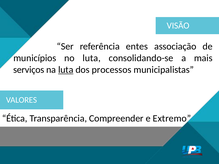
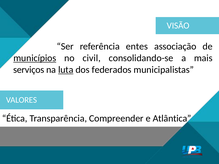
municípios underline: none -> present
no luta: luta -> civil
processos: processos -> federados
Extremo: Extremo -> Atlântica
